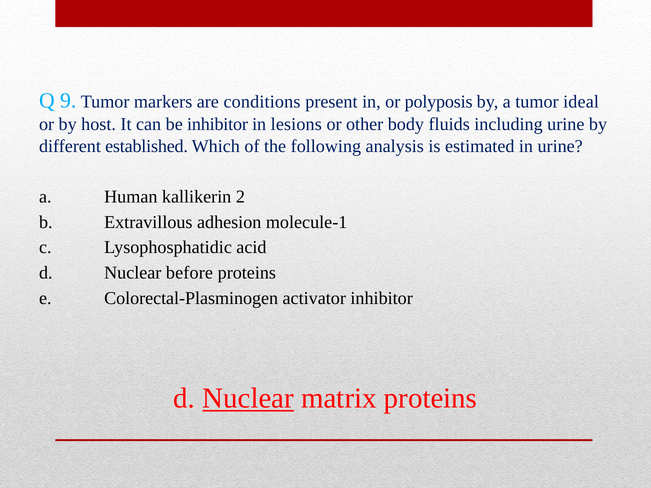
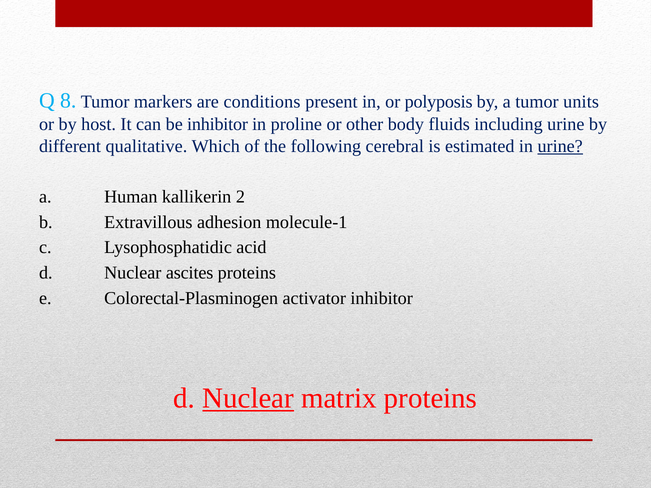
9: 9 -> 8
ideal: ideal -> units
lesions: lesions -> proline
established: established -> qualitative
analysis: analysis -> cerebral
urine at (560, 146) underline: none -> present
before: before -> ascites
